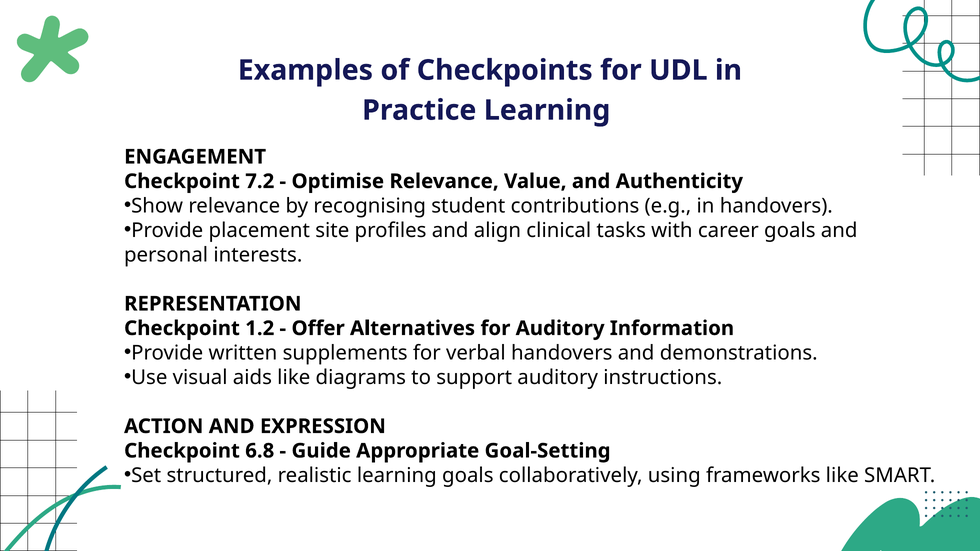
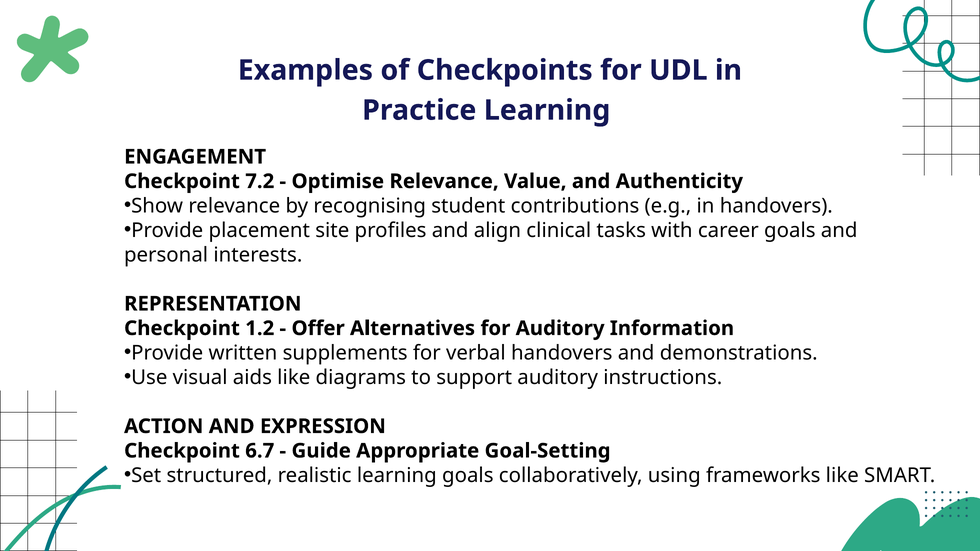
6.8: 6.8 -> 6.7
